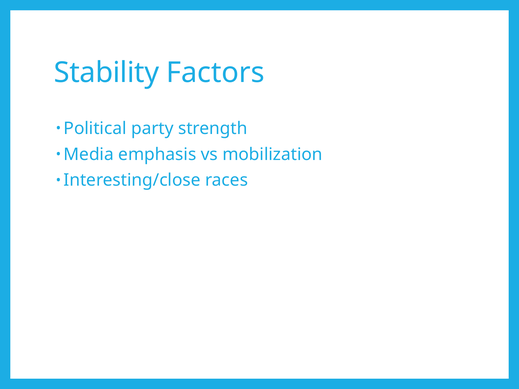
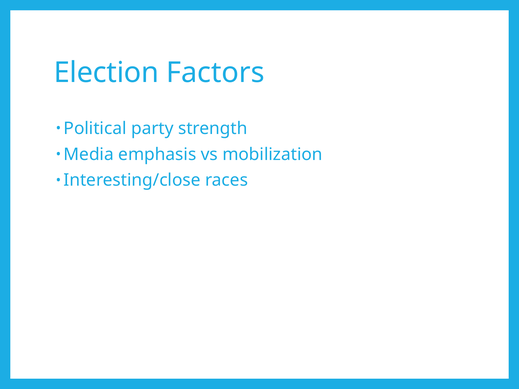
Stability: Stability -> Election
